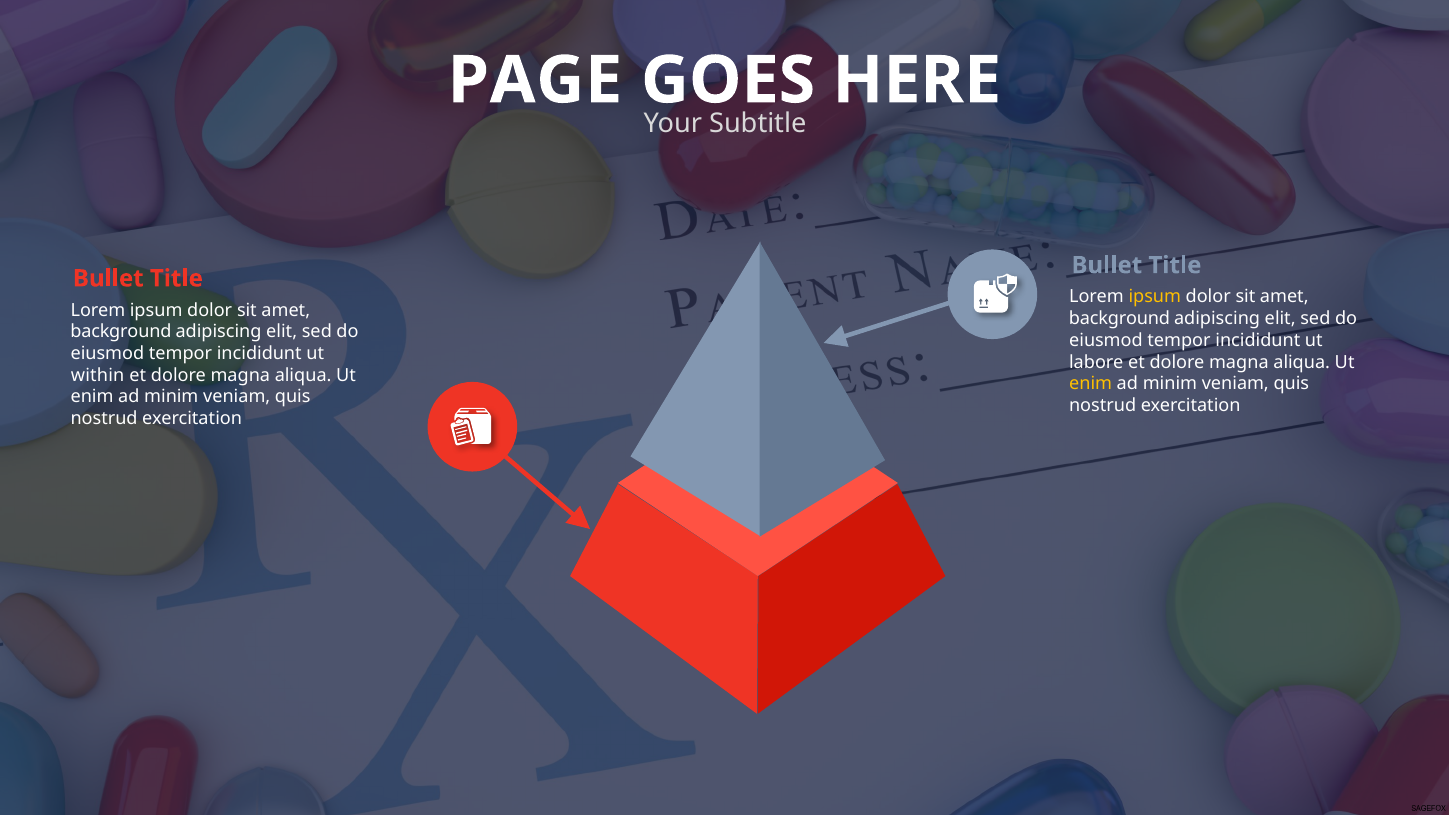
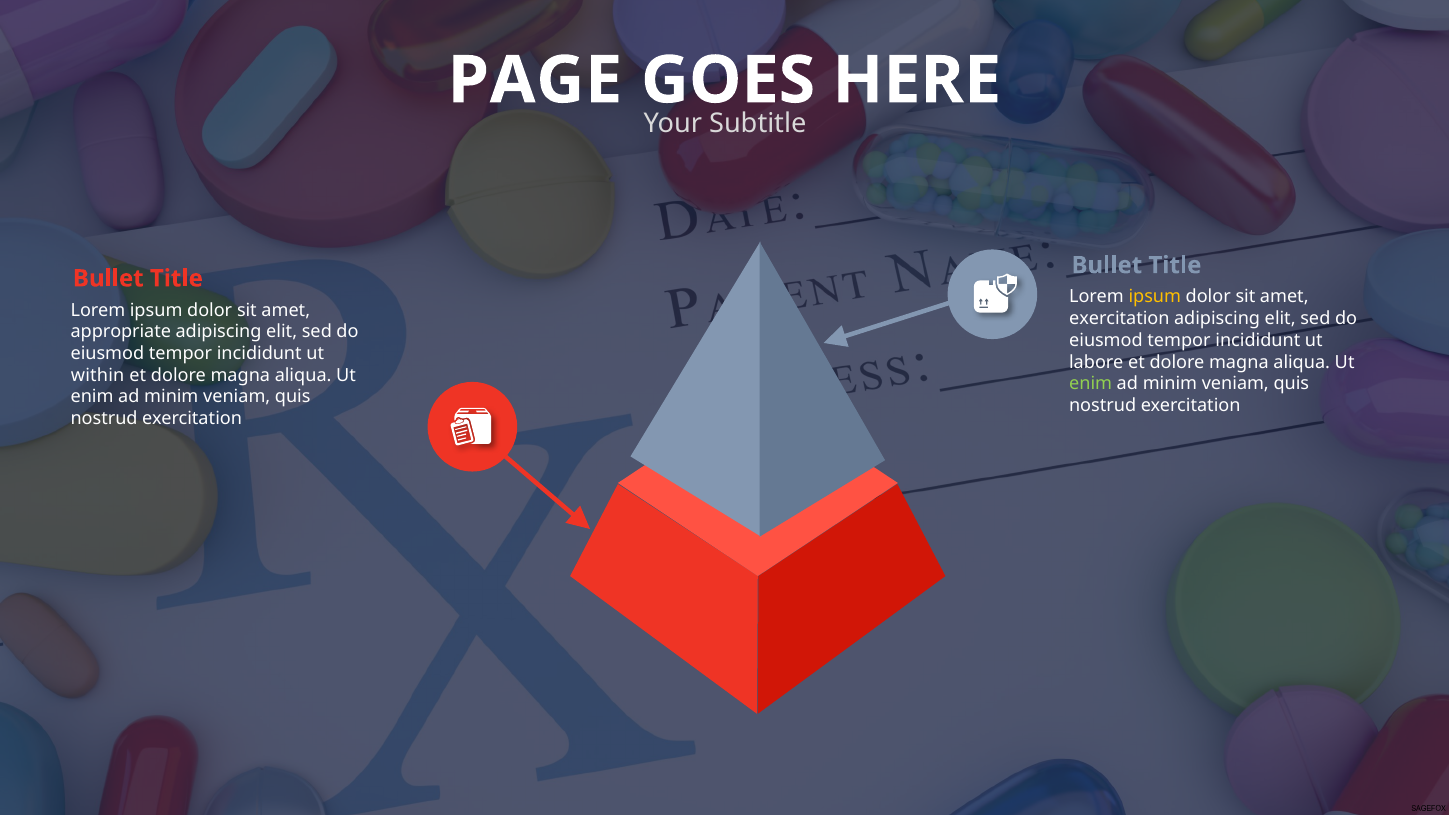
background at (1119, 319): background -> exercitation
background at (121, 332): background -> appropriate
enim at (1091, 384) colour: yellow -> light green
